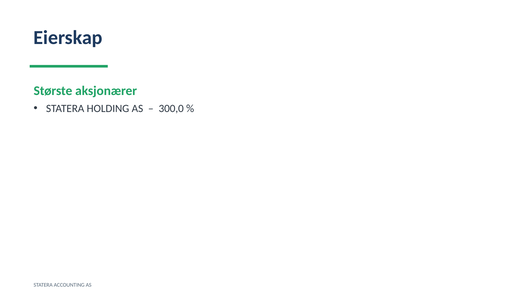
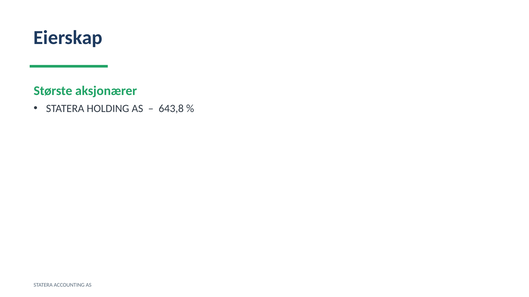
300,0: 300,0 -> 643,8
